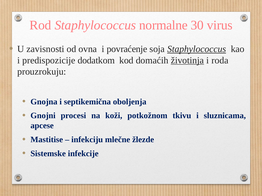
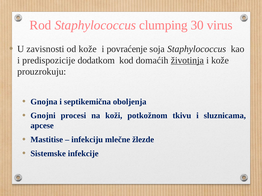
normalne: normalne -> clumping
od ovna: ovna -> kože
Staphylococcus at (197, 49) underline: present -> none
i roda: roda -> kože
